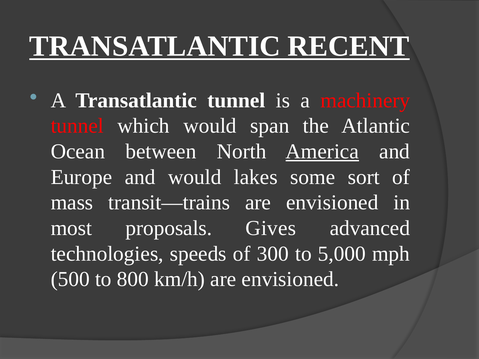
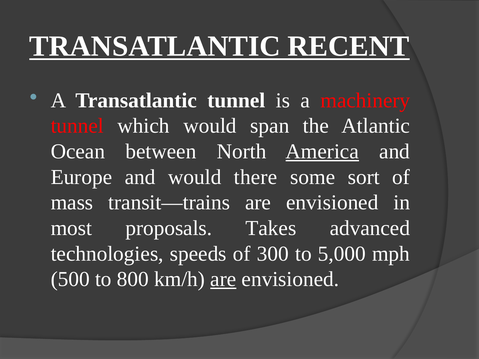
lakes: lakes -> there
Gives: Gives -> Takes
are at (223, 279) underline: none -> present
